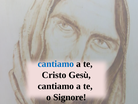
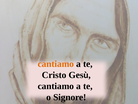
cantiamo at (56, 64) colour: blue -> orange
